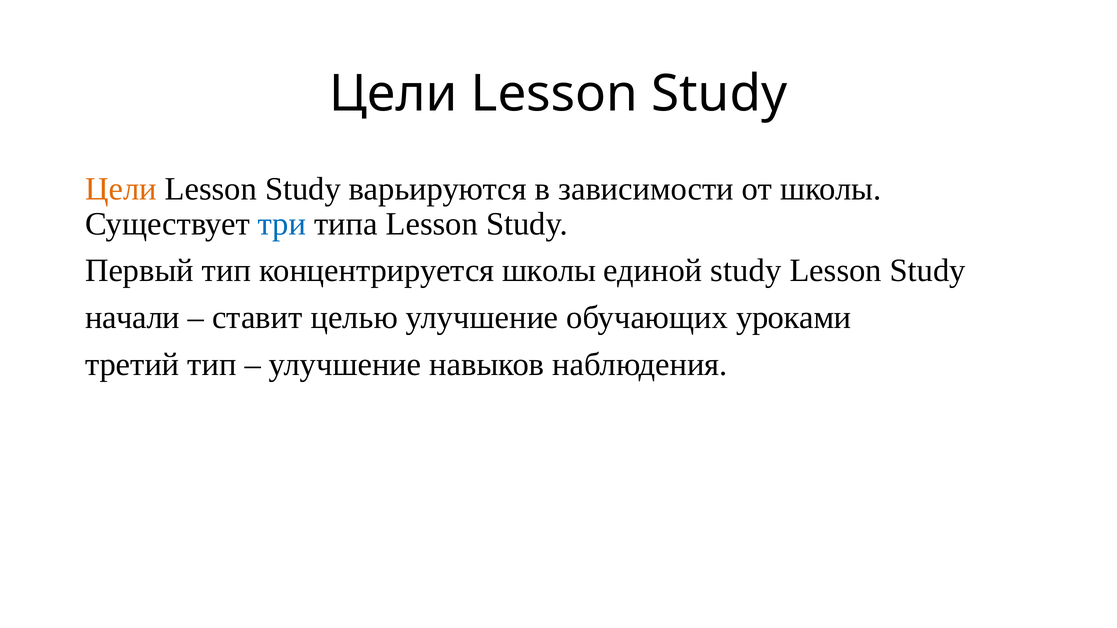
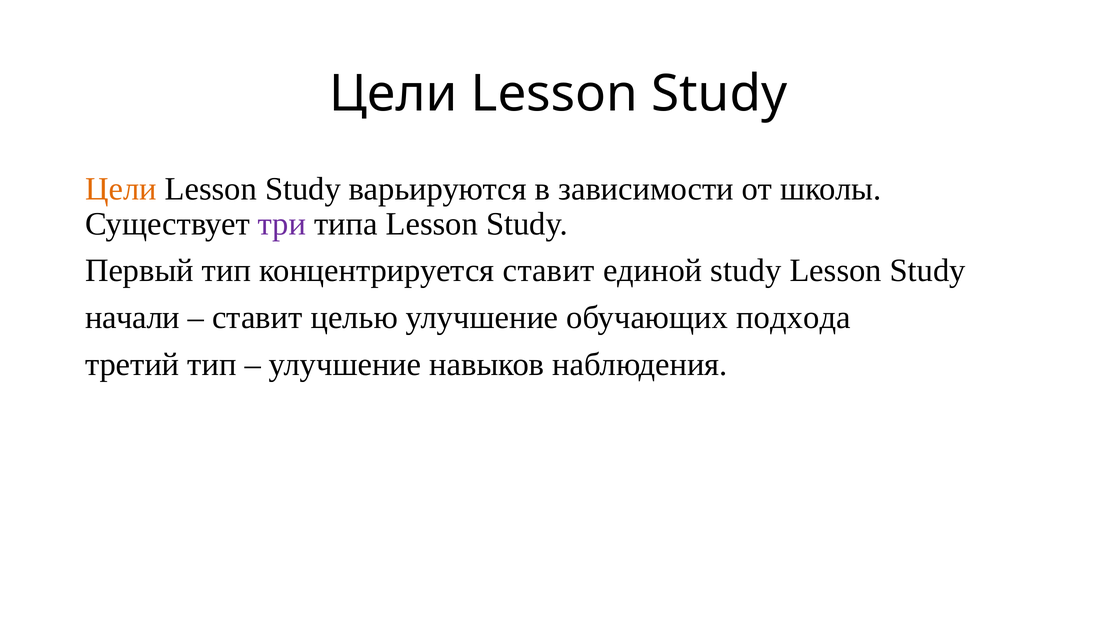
три colour: blue -> purple
концентрируется школы: школы -> ставит
уроками: уроками -> подхода
